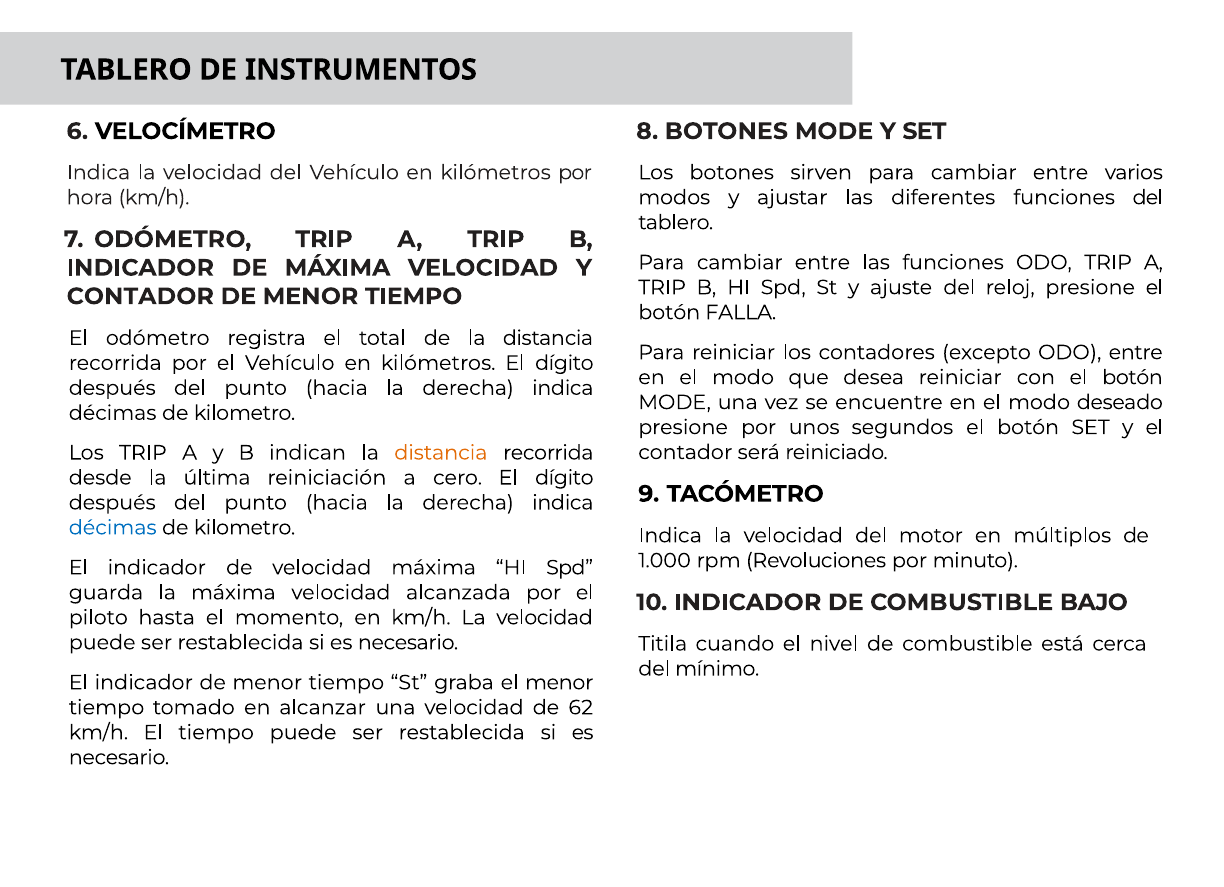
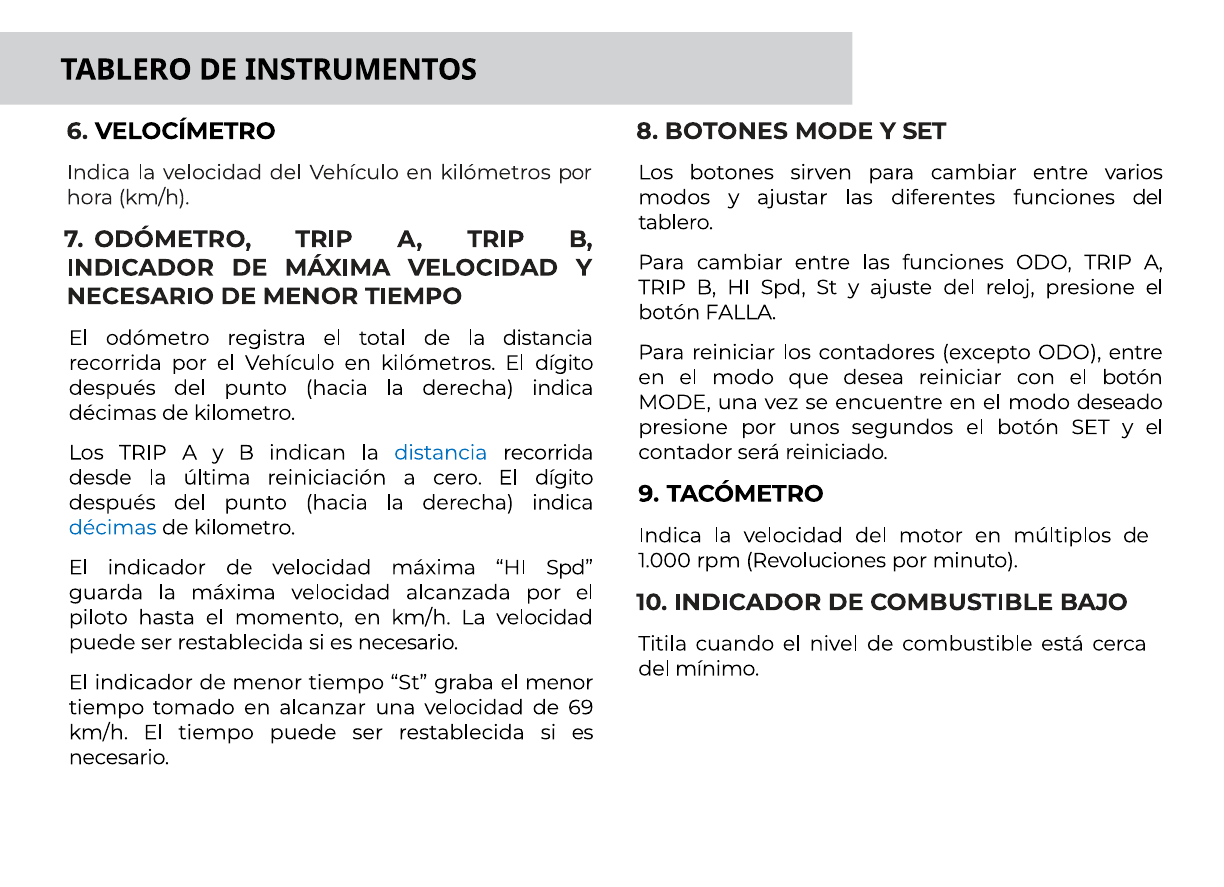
CONTADOR at (140, 296): CONTADOR -> NECESARIO
distancia at (441, 453) colour: orange -> blue
62: 62 -> 69
